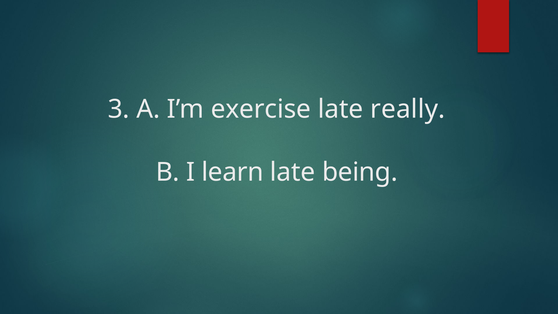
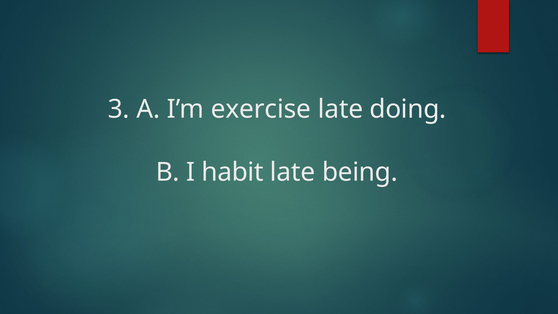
really: really -> doing
learn: learn -> habit
